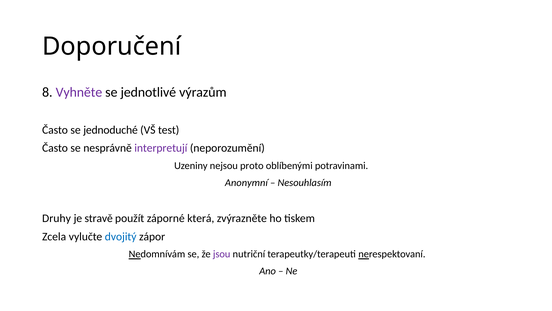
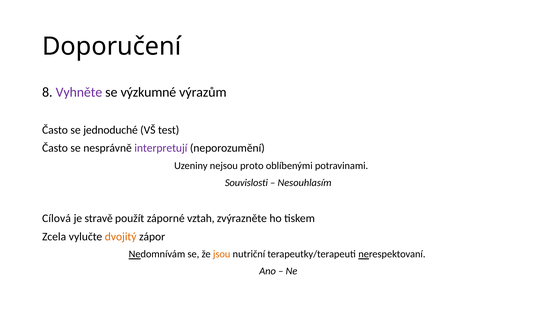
jednotlivé: jednotlivé -> výzkumné
Anonymní: Anonymní -> Souvislosti
Druhy: Druhy -> Cílová
která: která -> vztah
dvojitý colour: blue -> orange
jsou colour: purple -> orange
